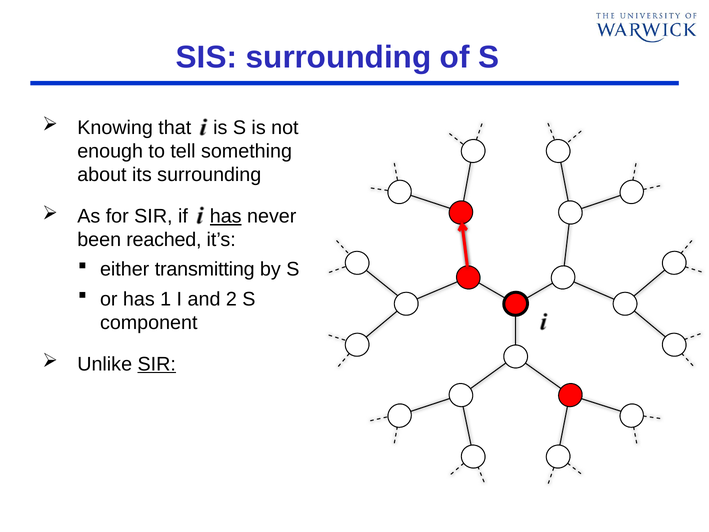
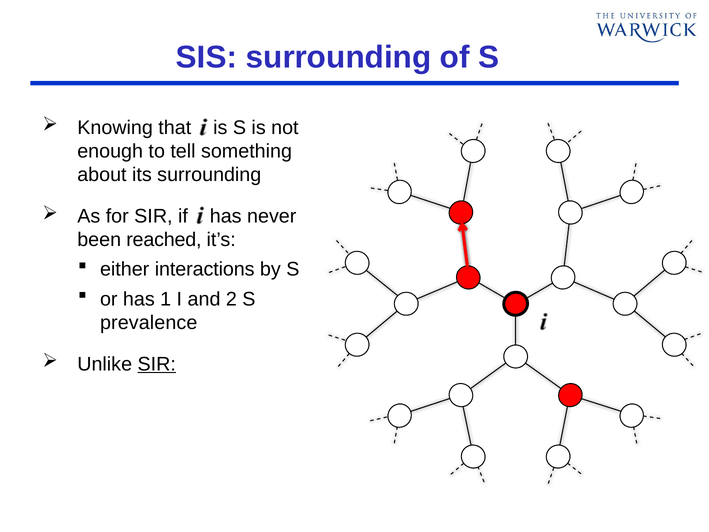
has at (226, 216) underline: present -> none
transmitting: transmitting -> interactions
component: component -> prevalence
